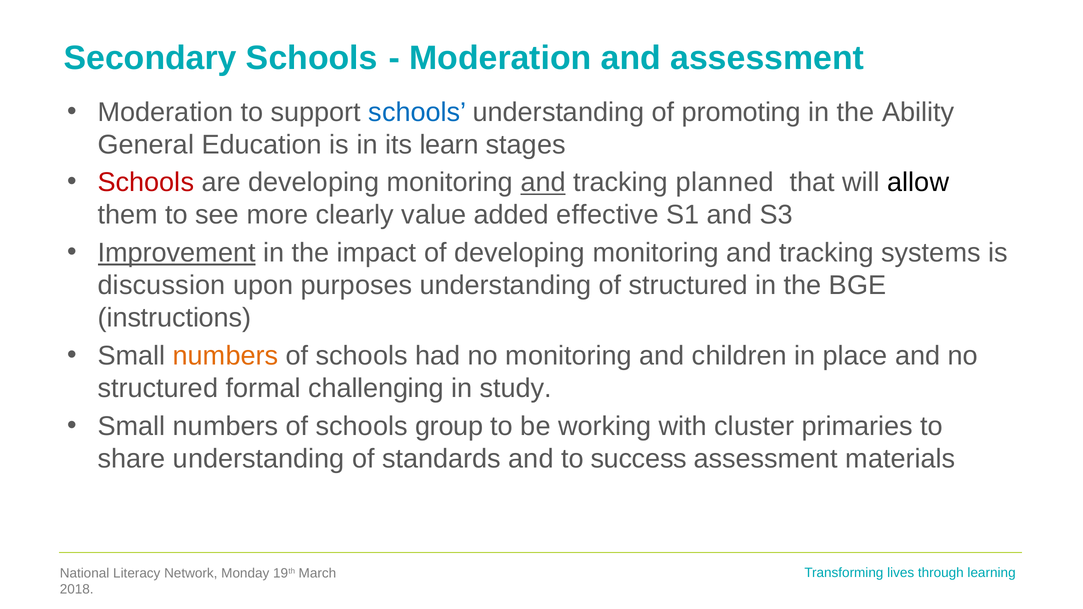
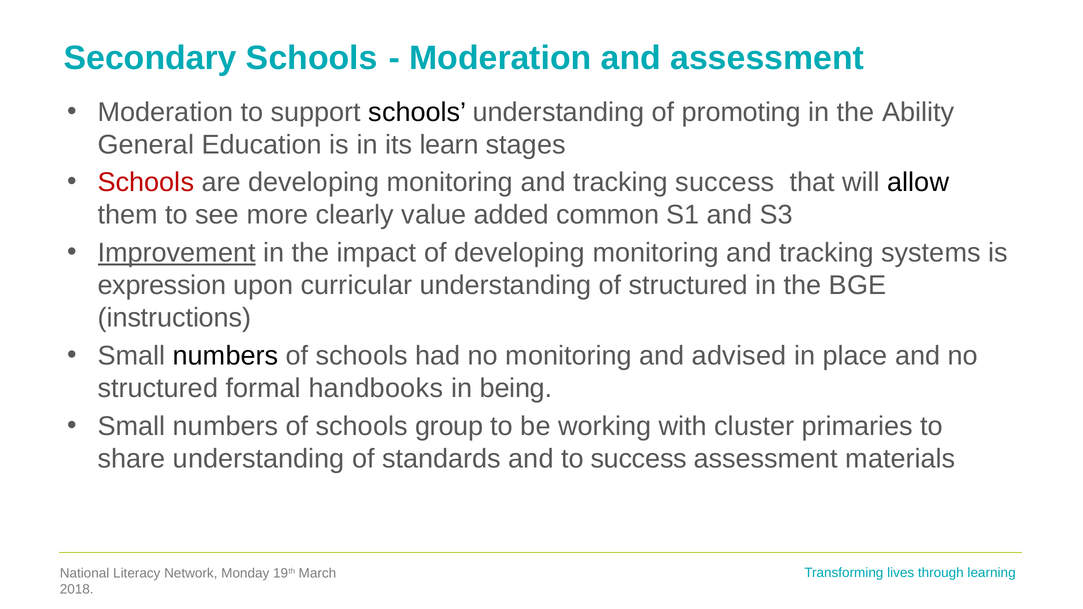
schools at (417, 112) colour: blue -> black
and at (543, 183) underline: present -> none
tracking planned: planned -> success
effective: effective -> common
discussion: discussion -> expression
purposes: purposes -> curricular
numbers at (226, 356) colour: orange -> black
children: children -> advised
challenging: challenging -> handbooks
study: study -> being
